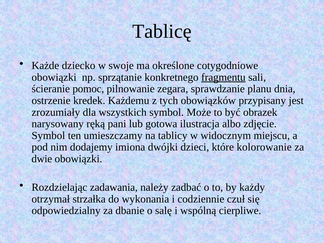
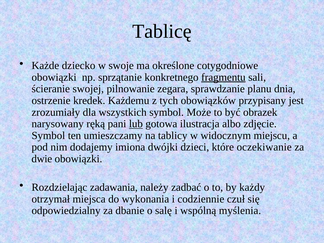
pomoc: pomoc -> swojej
lub underline: none -> present
kolorowanie: kolorowanie -> oczekiwanie
strzałka: strzałka -> miejsca
cierpliwe: cierpliwe -> myślenia
